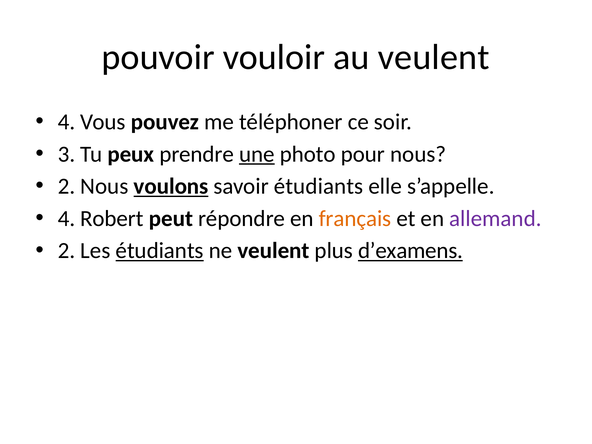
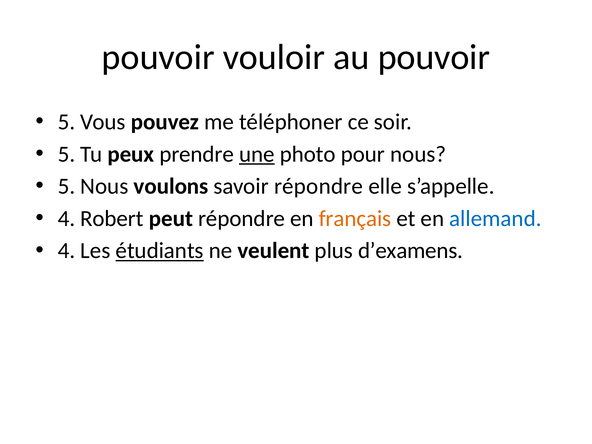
au veulent: veulent -> pouvoir
4 at (66, 122): 4 -> 5
3 at (66, 154): 3 -> 5
2 at (66, 186): 2 -> 5
voulons underline: present -> none
savoir étudiants: étudiants -> répondre
allemand colour: purple -> blue
2 at (66, 251): 2 -> 4
d’examens underline: present -> none
